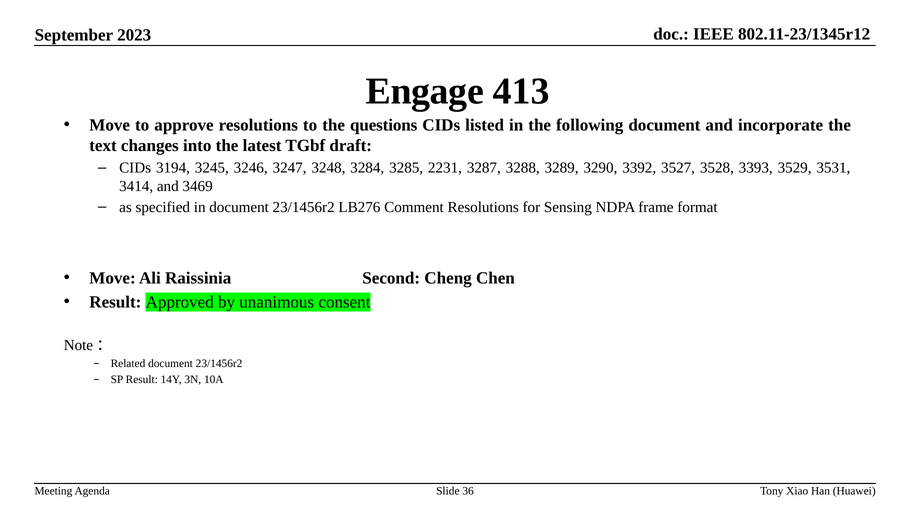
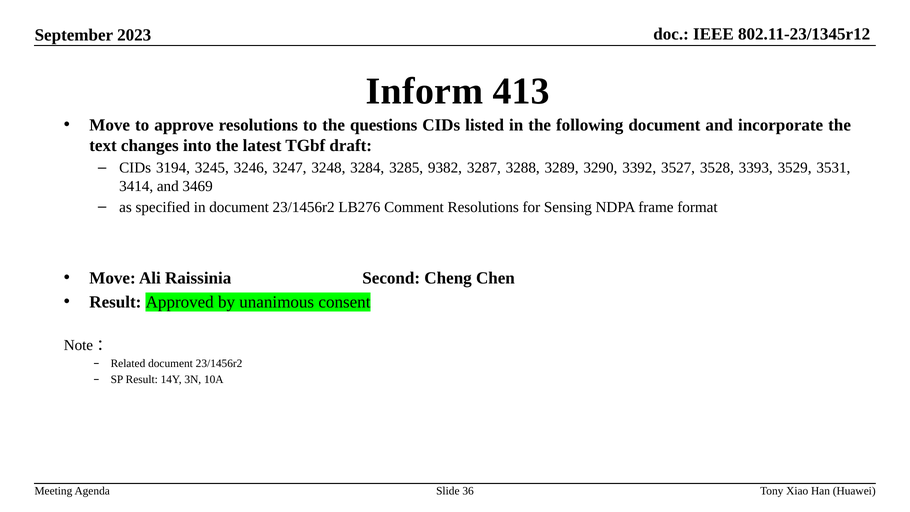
Engage: Engage -> Inform
2231: 2231 -> 9382
